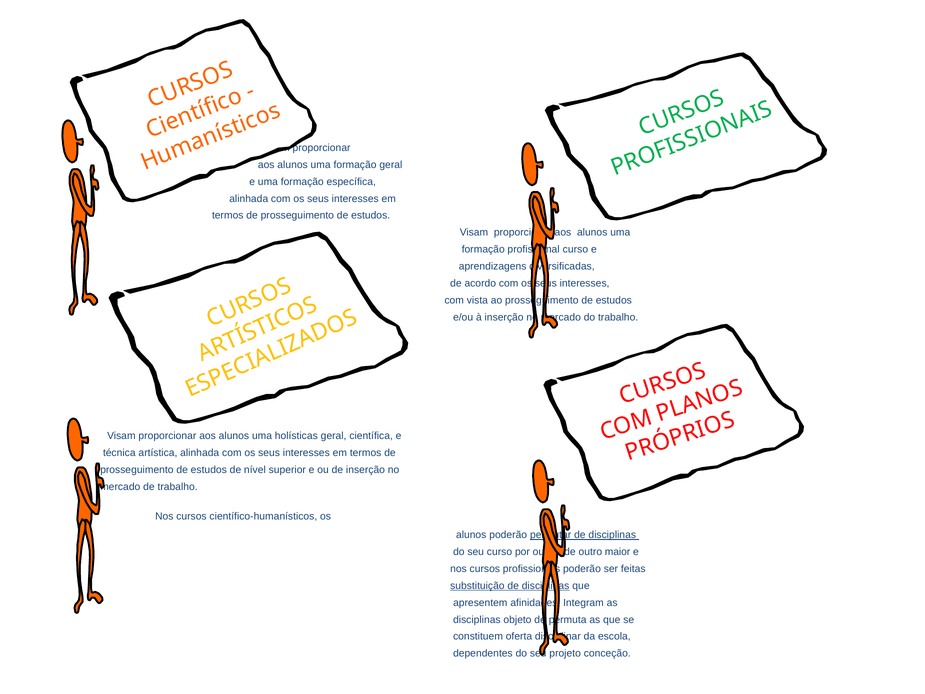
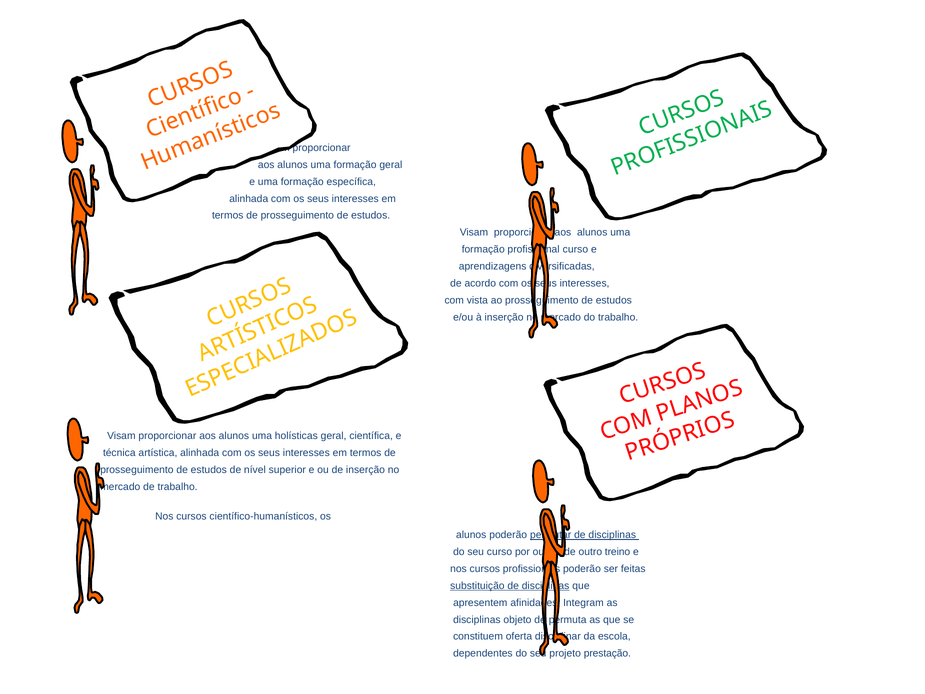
maior: maior -> treino
conceção: conceção -> prestação
